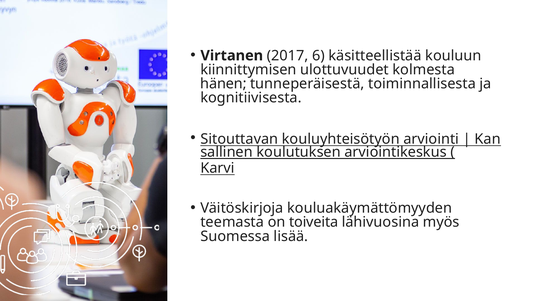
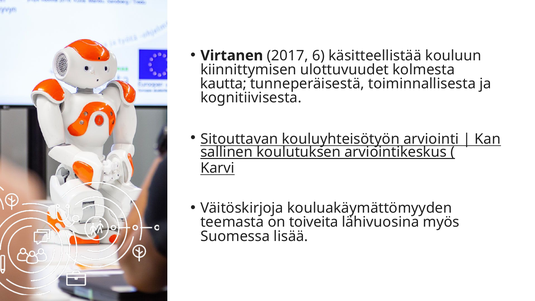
hänen: hänen -> kautta
